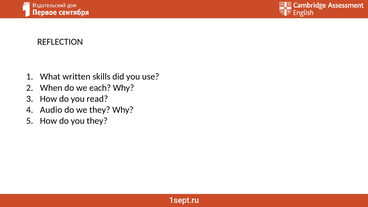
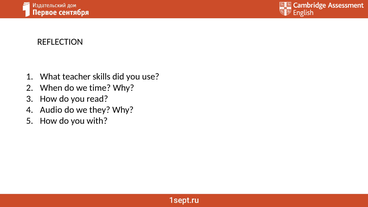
written: written -> teacher
each: each -> time
you they: they -> with
